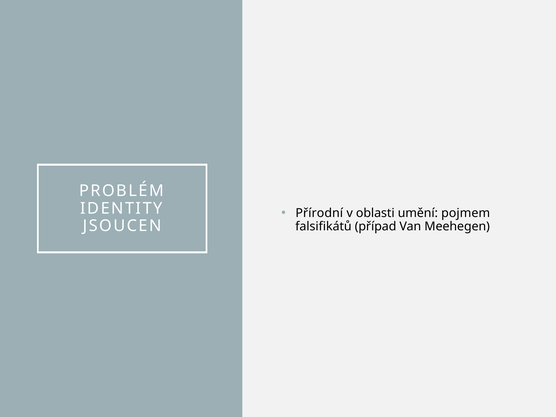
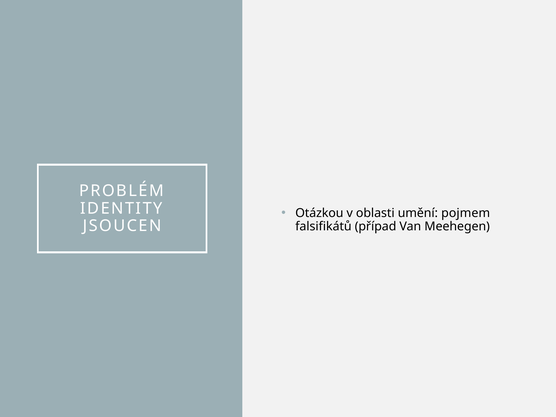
Přírodní: Přírodní -> Otázkou
